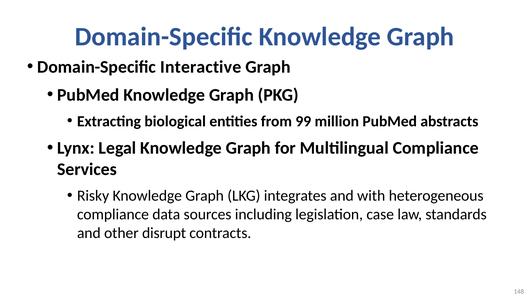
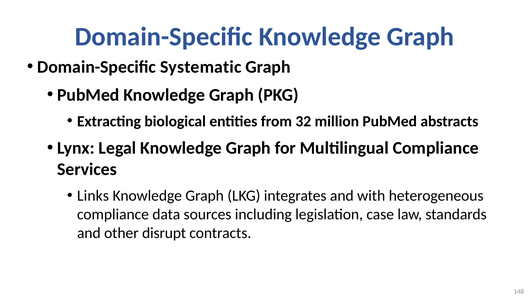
Interactive: Interactive -> Systematic
99: 99 -> 32
Risky: Risky -> Links
